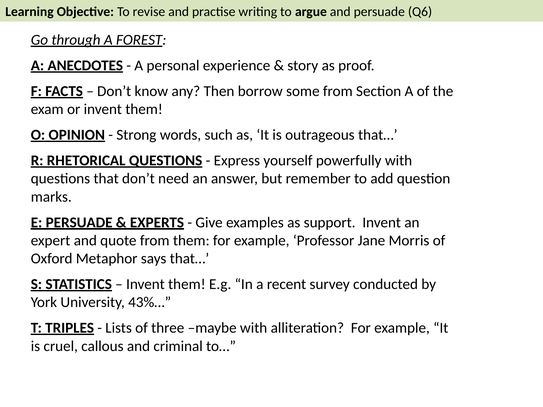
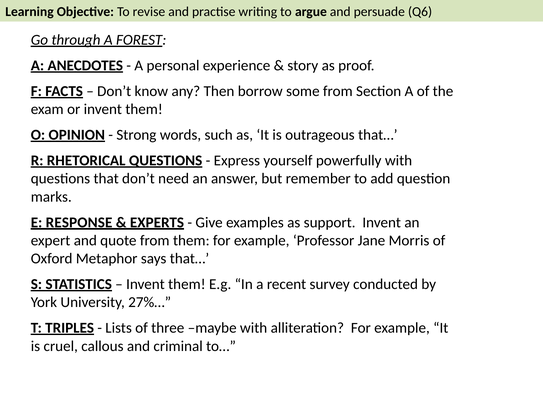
E PERSUADE: PERSUADE -> RESPONSE
43%…: 43%… -> 27%…
